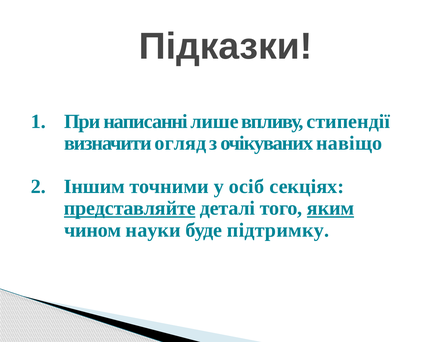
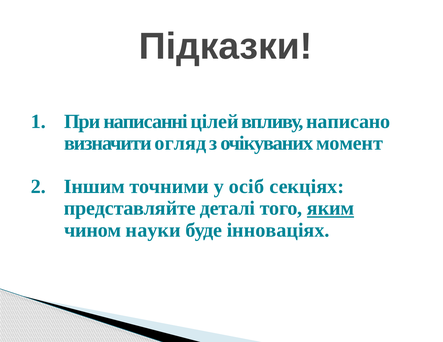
лише: лише -> цілей
стипендії: стипендії -> написано
навіщо: навіщо -> момент
представляйте underline: present -> none
підтримку: підтримку -> інноваціях
